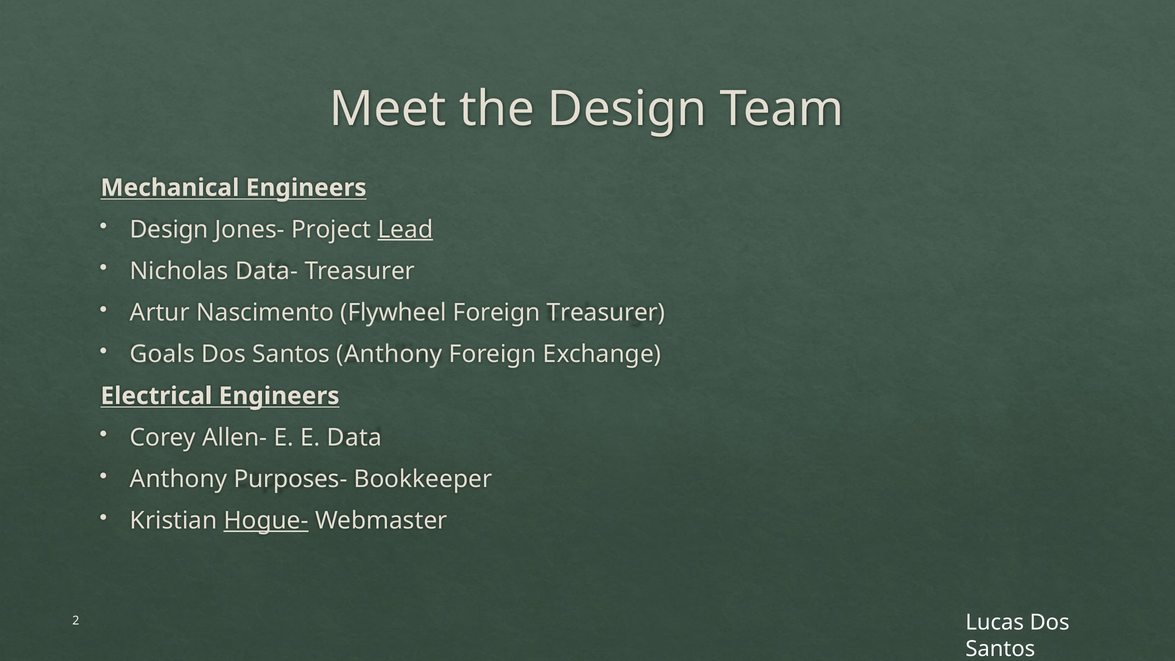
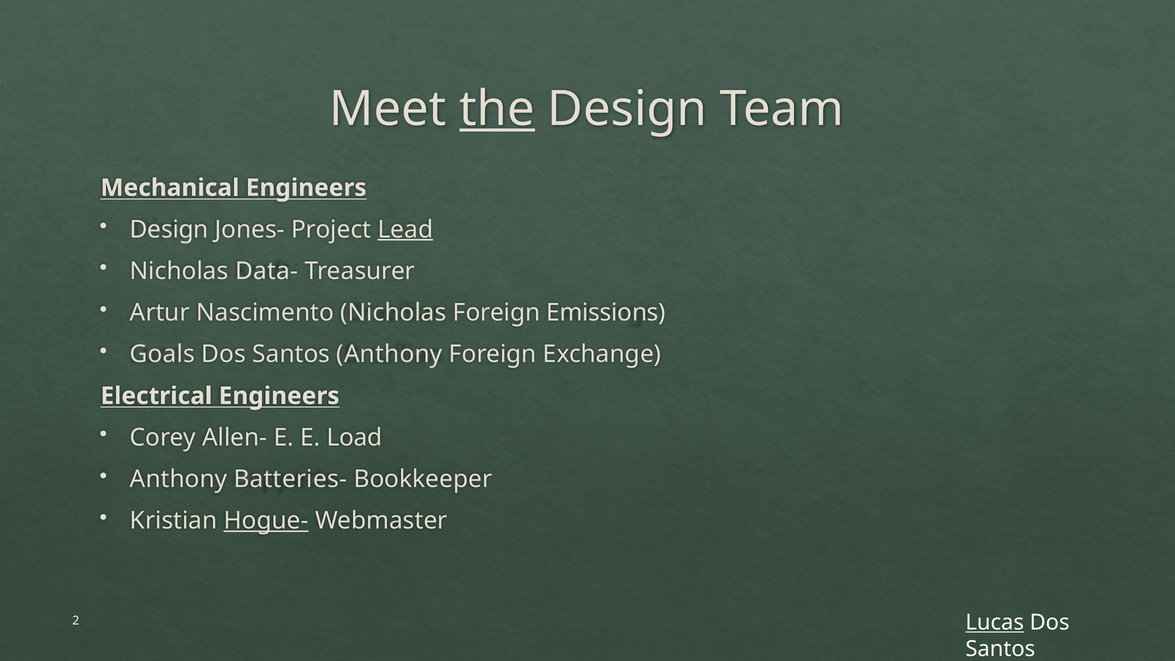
the underline: none -> present
Nascimento Flywheel: Flywheel -> Nicholas
Foreign Treasurer: Treasurer -> Emissions
Data: Data -> Load
Purposes-: Purposes- -> Batteries-
Lucas underline: none -> present
